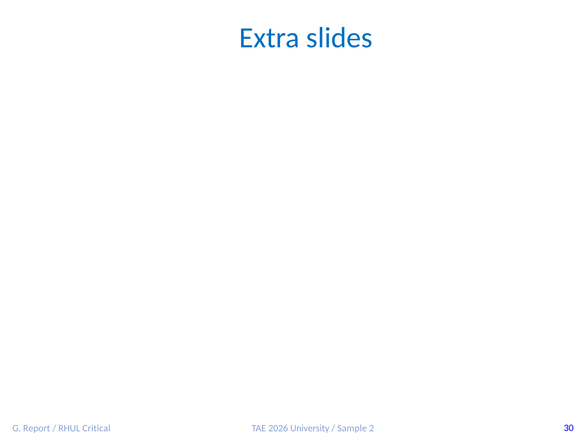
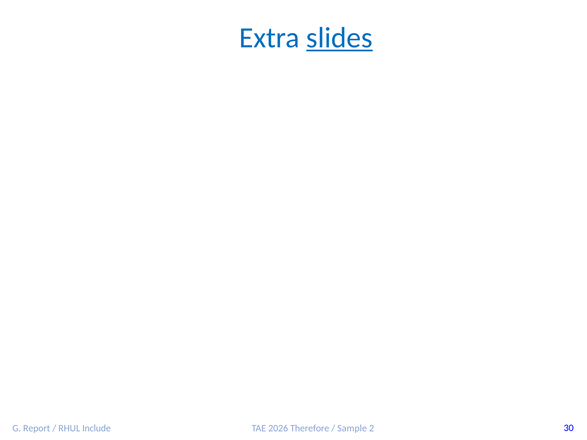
slides underline: none -> present
Critical: Critical -> Include
University: University -> Therefore
